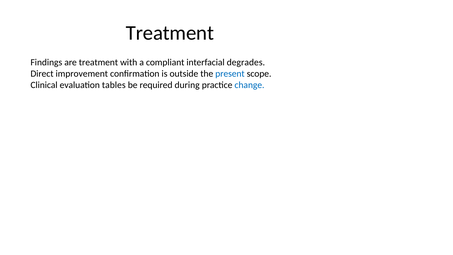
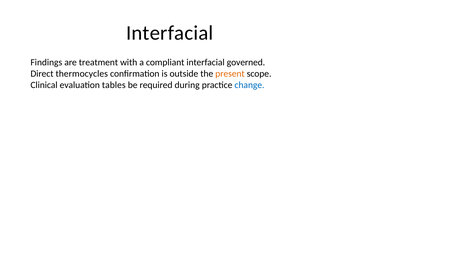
Treatment at (170, 33): Treatment -> Interfacial
degrades: degrades -> governed
improvement: improvement -> thermocycles
present colour: blue -> orange
